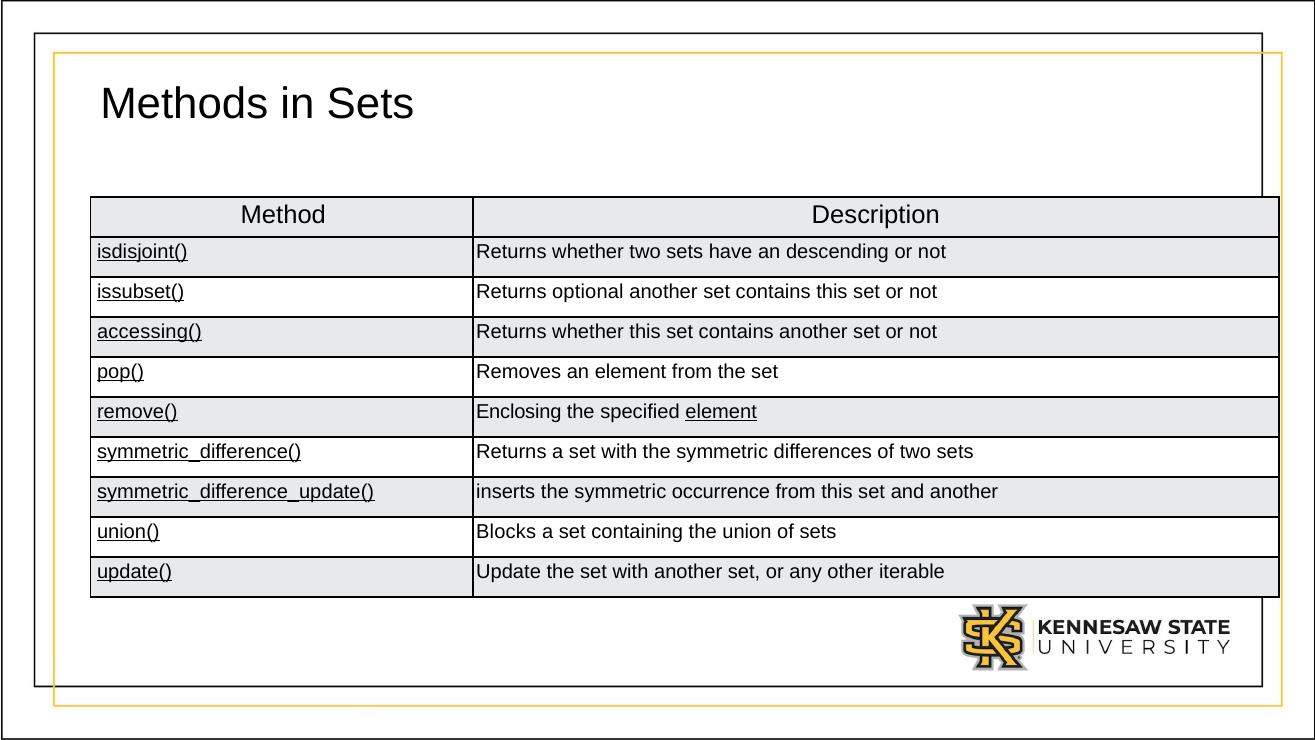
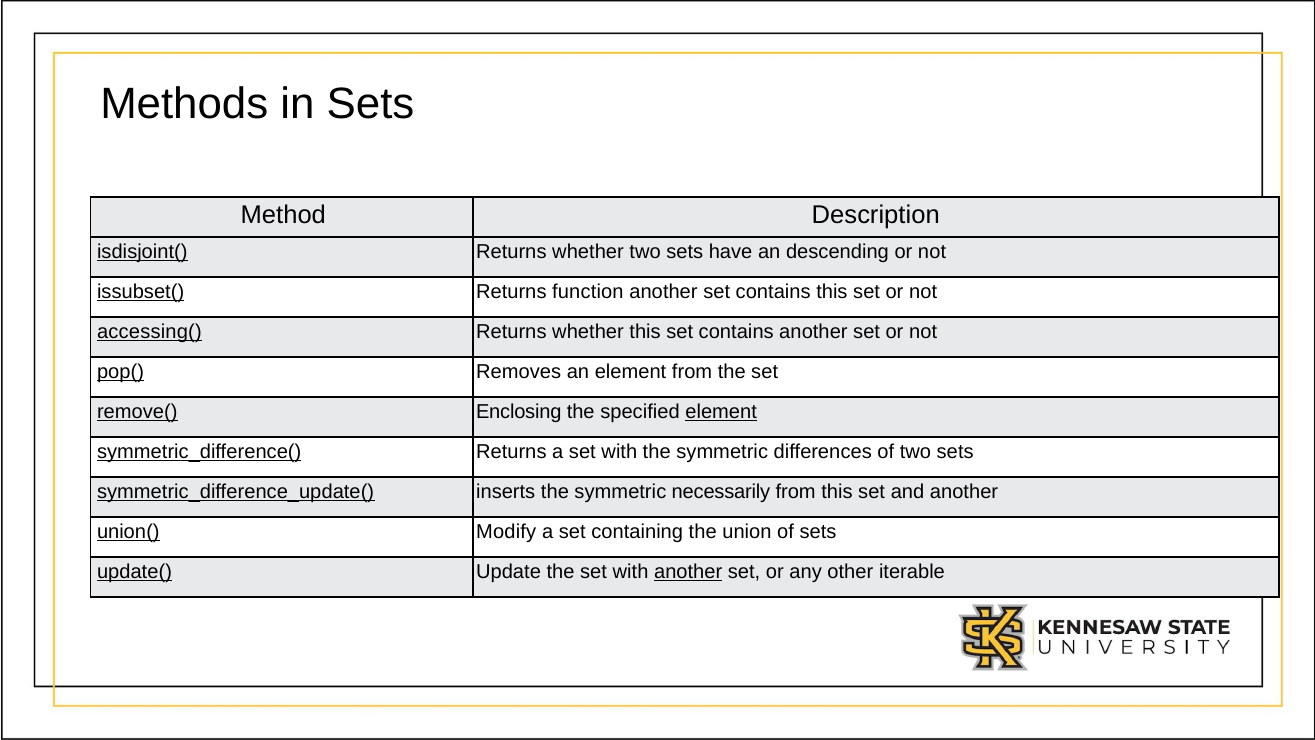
optional: optional -> function
occurrence: occurrence -> necessarily
Blocks: Blocks -> Modify
another at (688, 571) underline: none -> present
